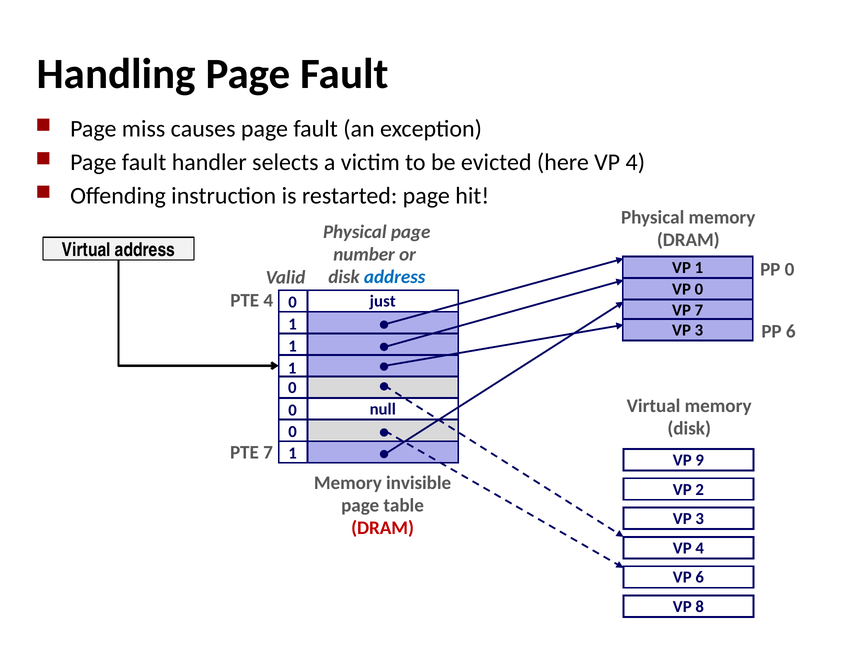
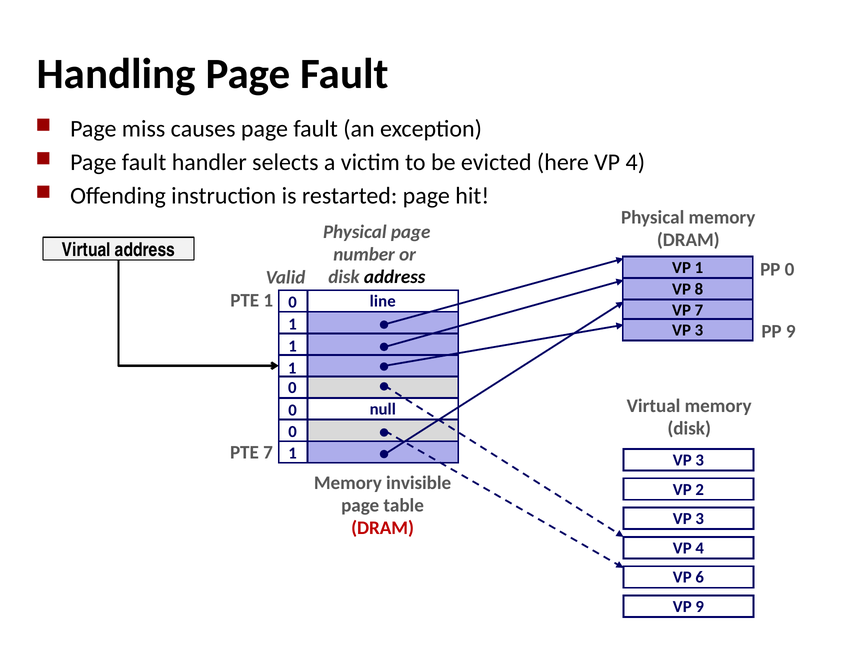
address at (395, 277) colour: blue -> black
VP 0: 0 -> 8
PTE 4: 4 -> 1
just: just -> line
PP 6: 6 -> 9
9 at (700, 460): 9 -> 3
VP 8: 8 -> 9
